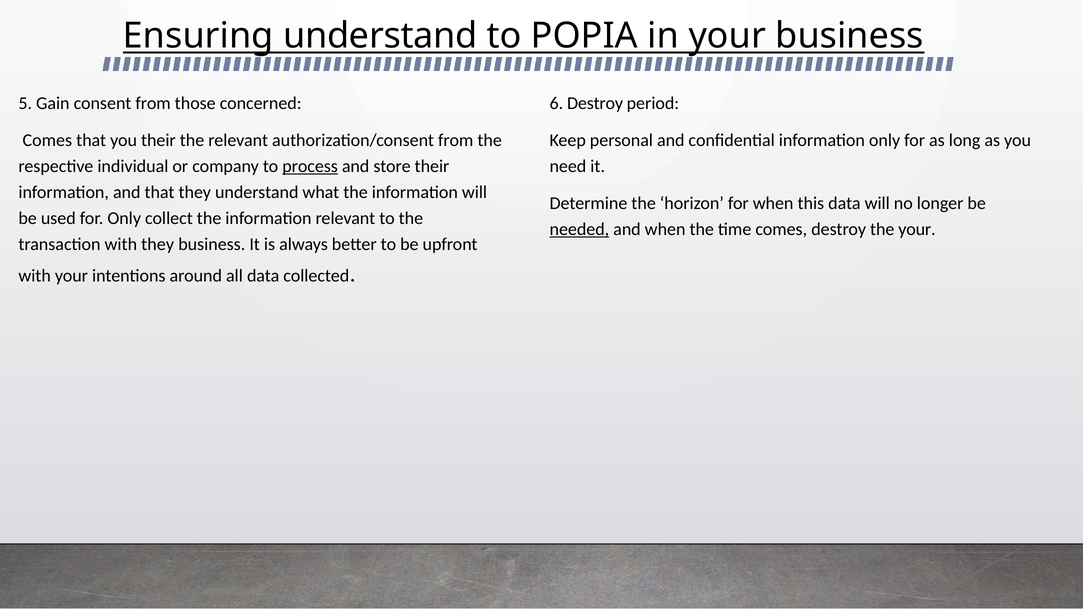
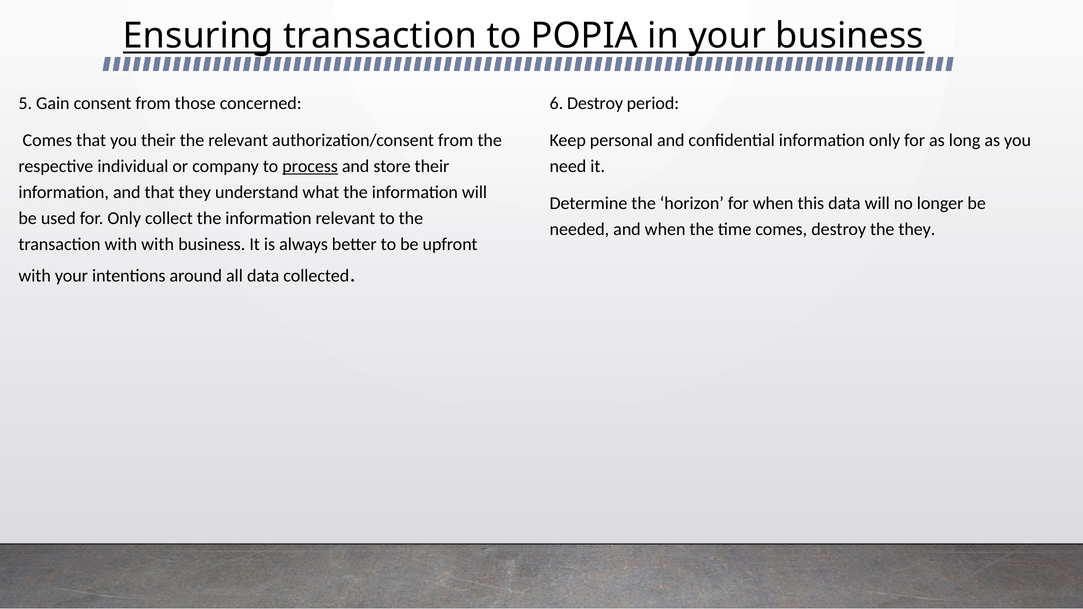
Ensuring understand: understand -> transaction
needed underline: present -> none
the your: your -> they
with they: they -> with
